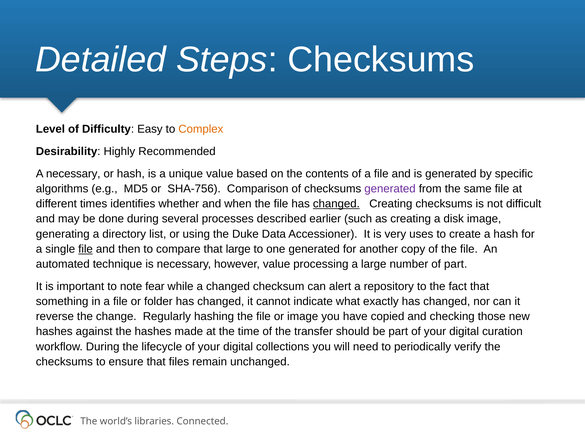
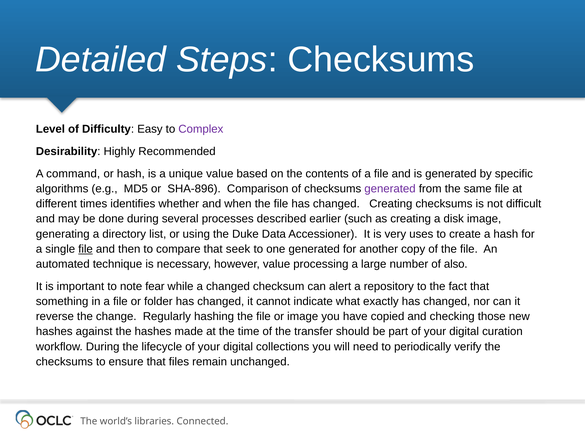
Complex colour: orange -> purple
A necessary: necessary -> command
SHA-756: SHA-756 -> SHA-896
changed at (336, 204) underline: present -> none
that large: large -> seek
of part: part -> also
